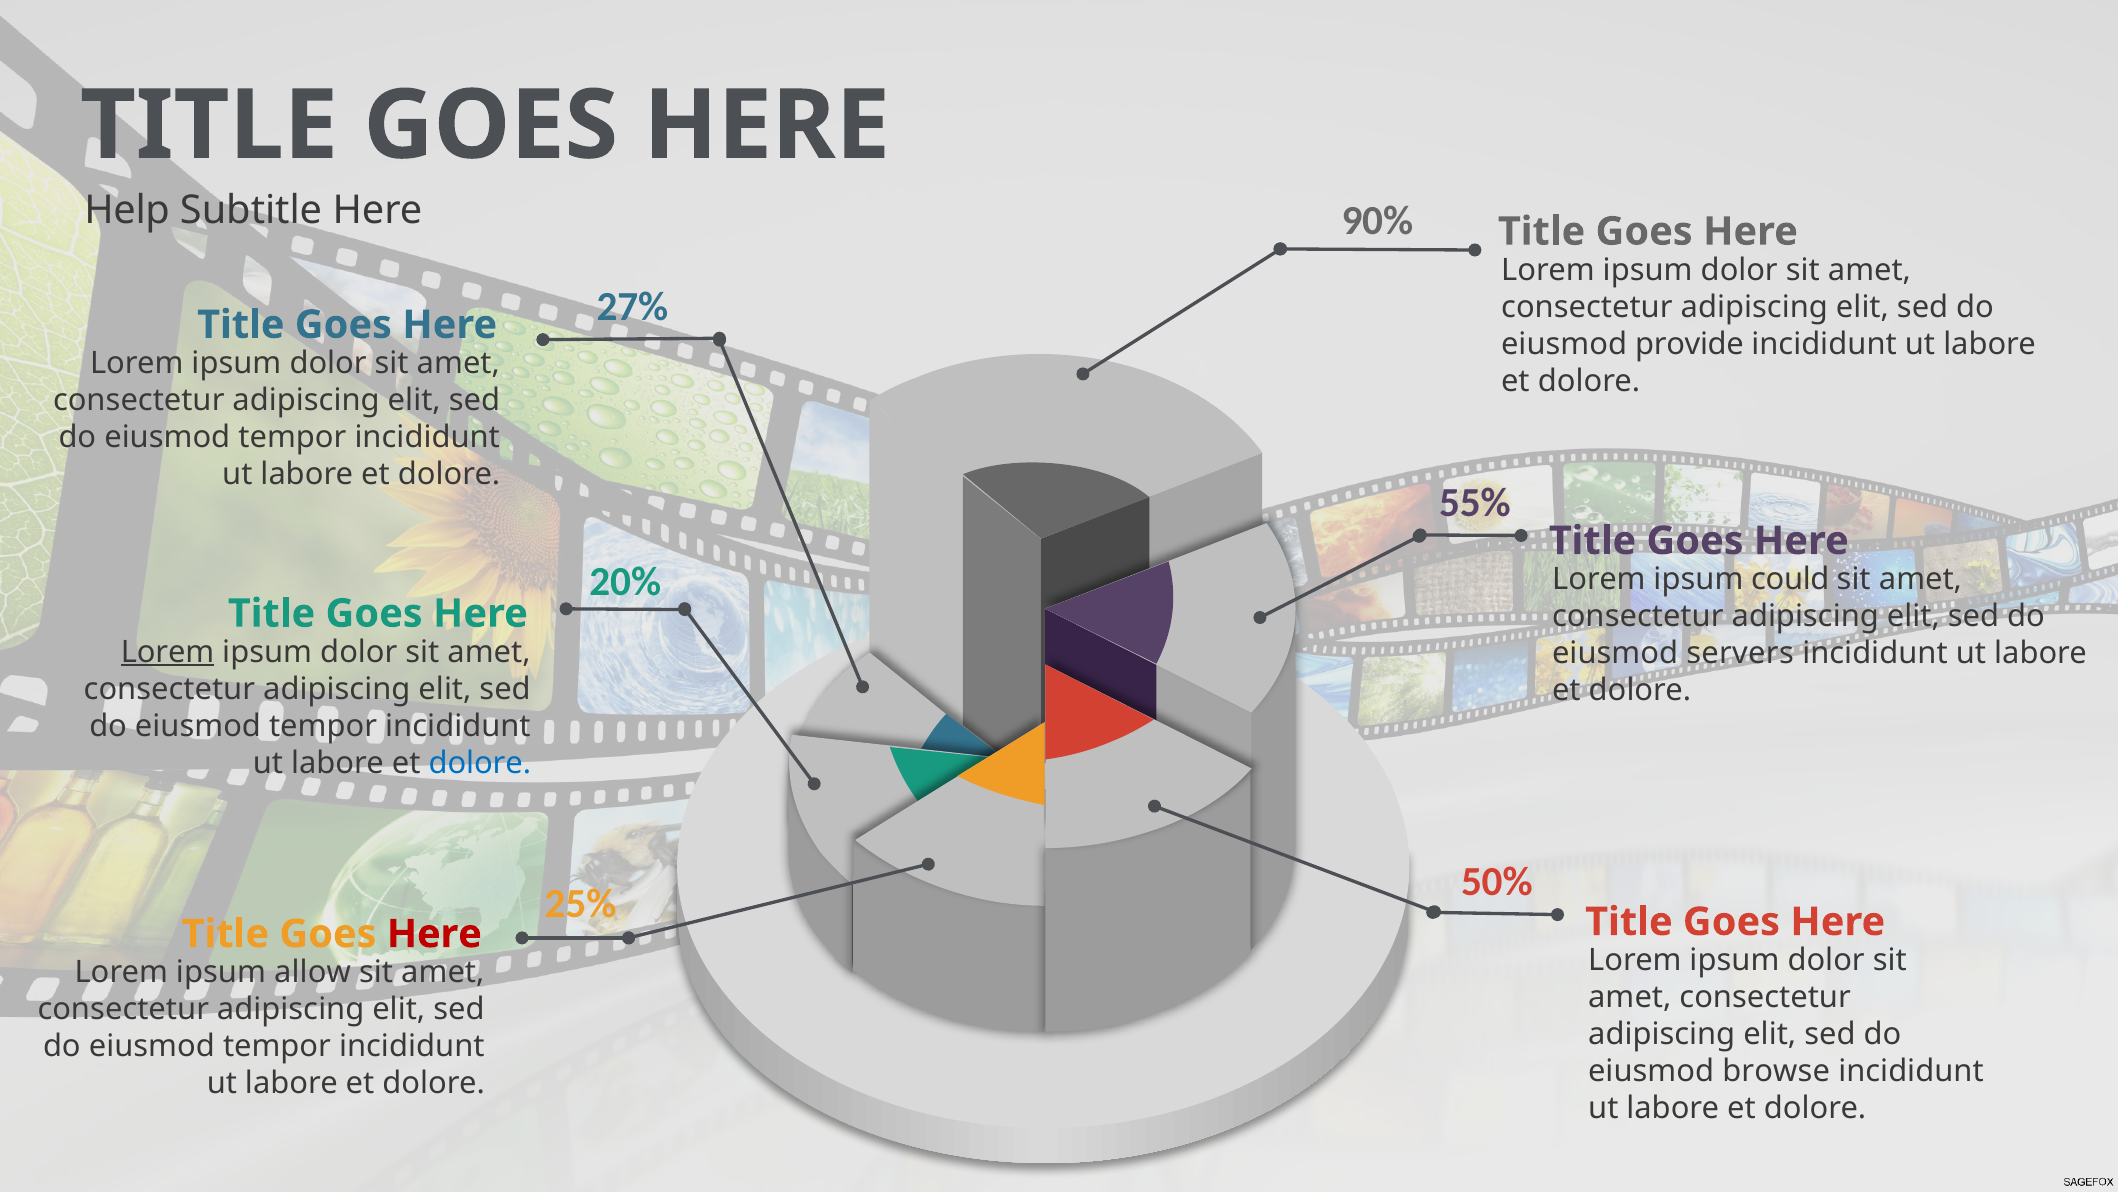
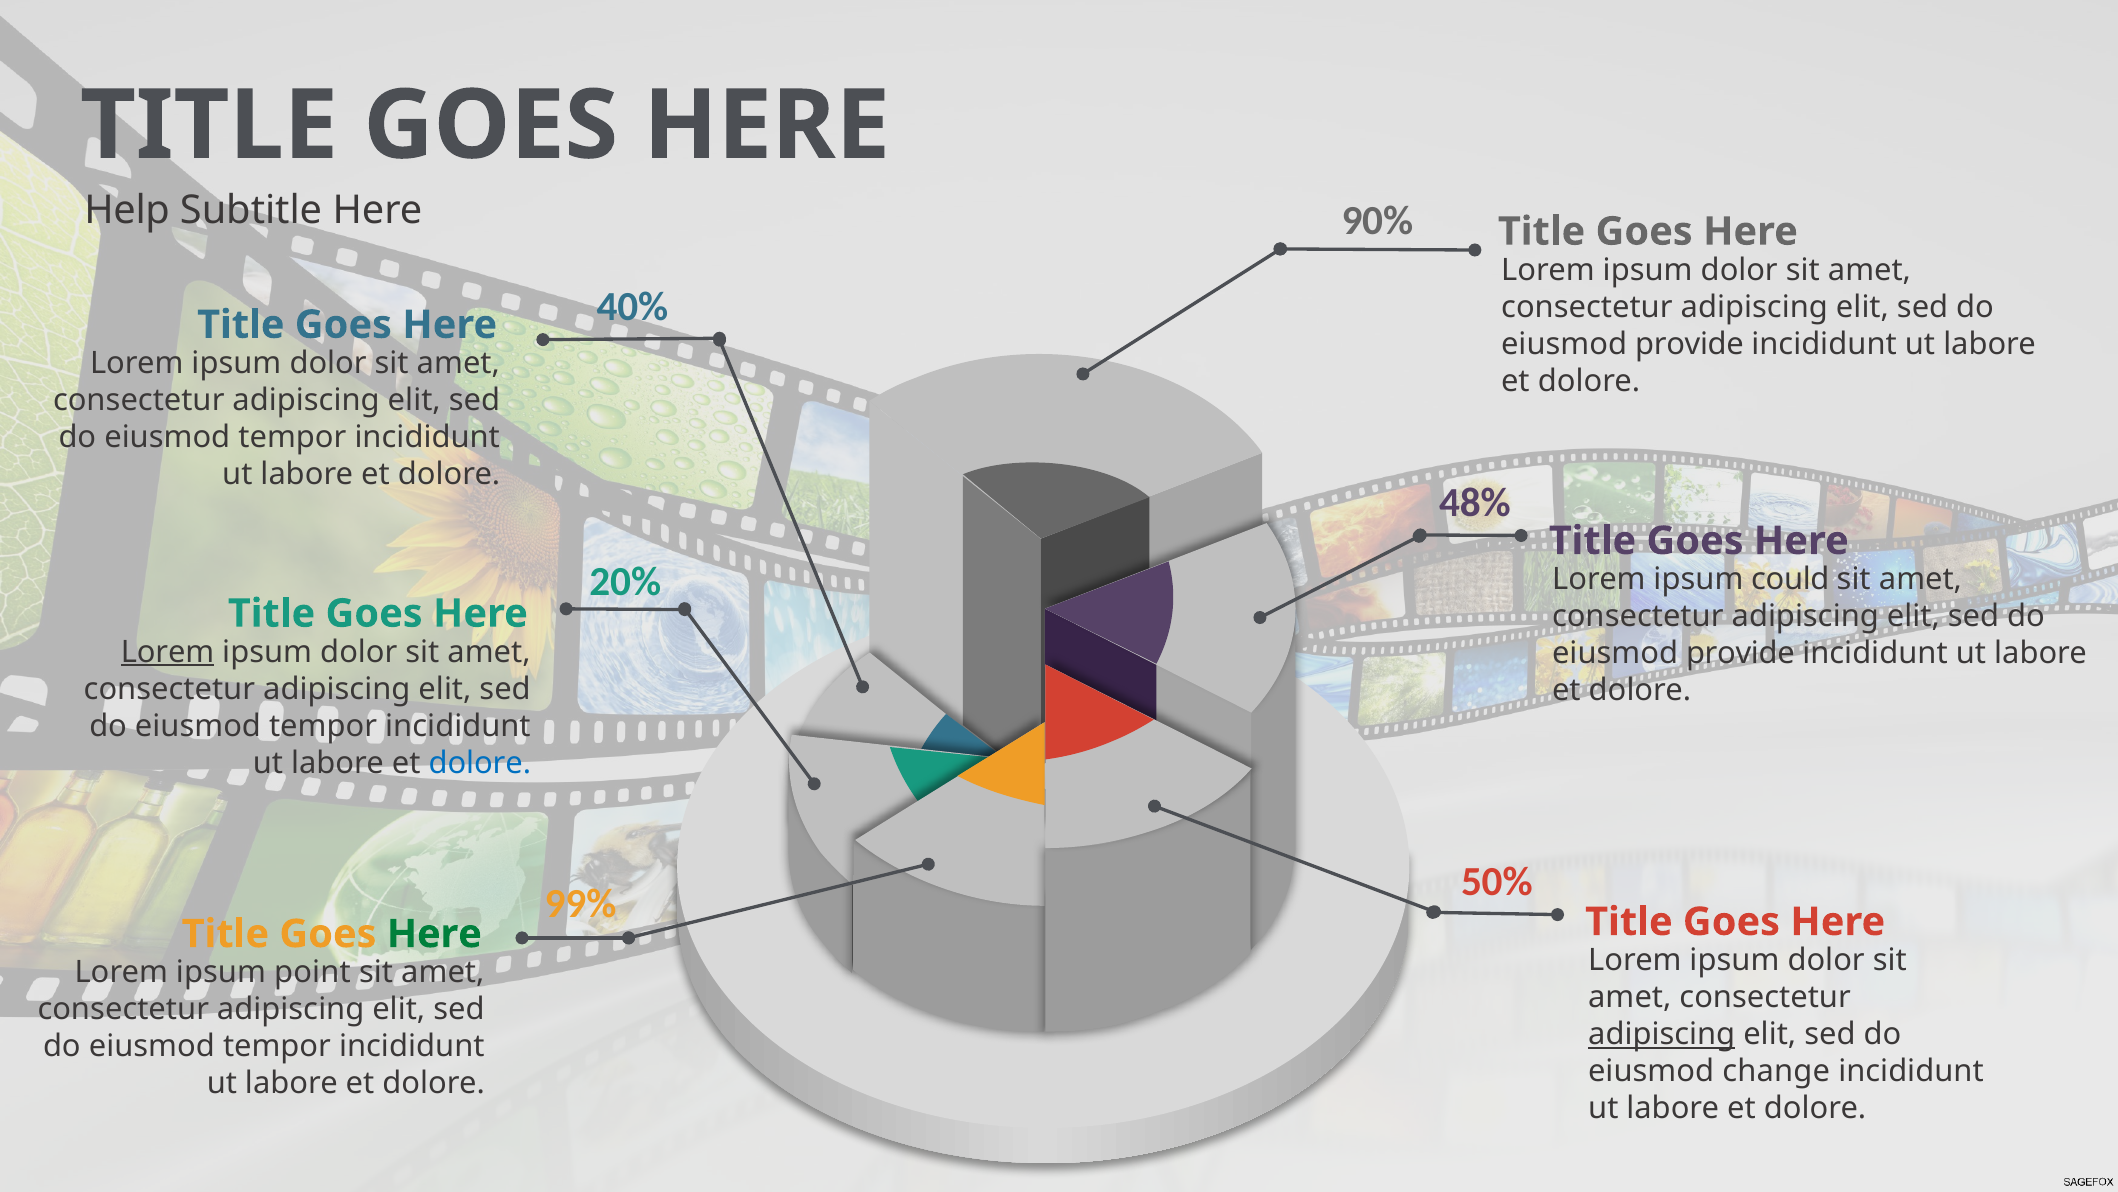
27%: 27% -> 40%
55%: 55% -> 48%
servers at (1740, 653): servers -> provide
25%: 25% -> 99%
Here at (434, 934) colour: red -> green
allow: allow -> point
adipiscing at (1662, 1034) underline: none -> present
browse: browse -> change
